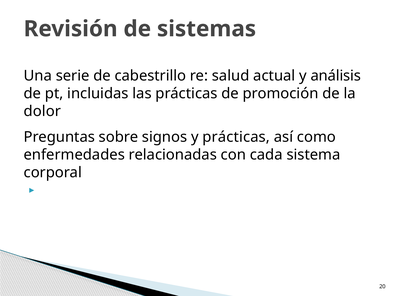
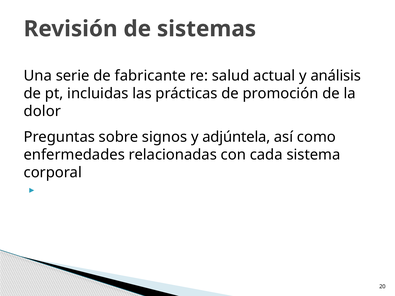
cabestrillo: cabestrillo -> fabricante
y prácticas: prácticas -> adjúntela
